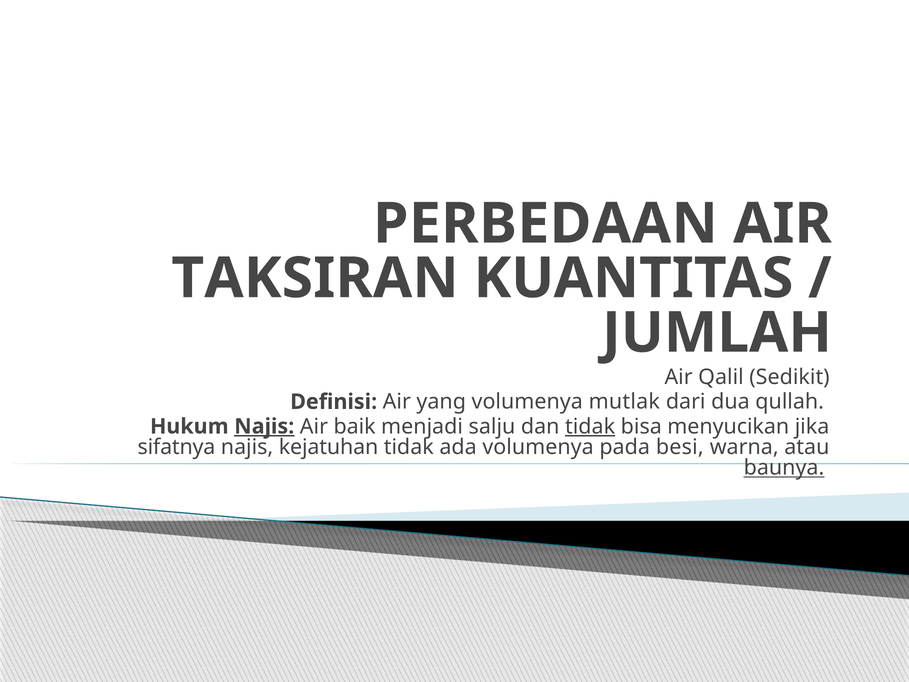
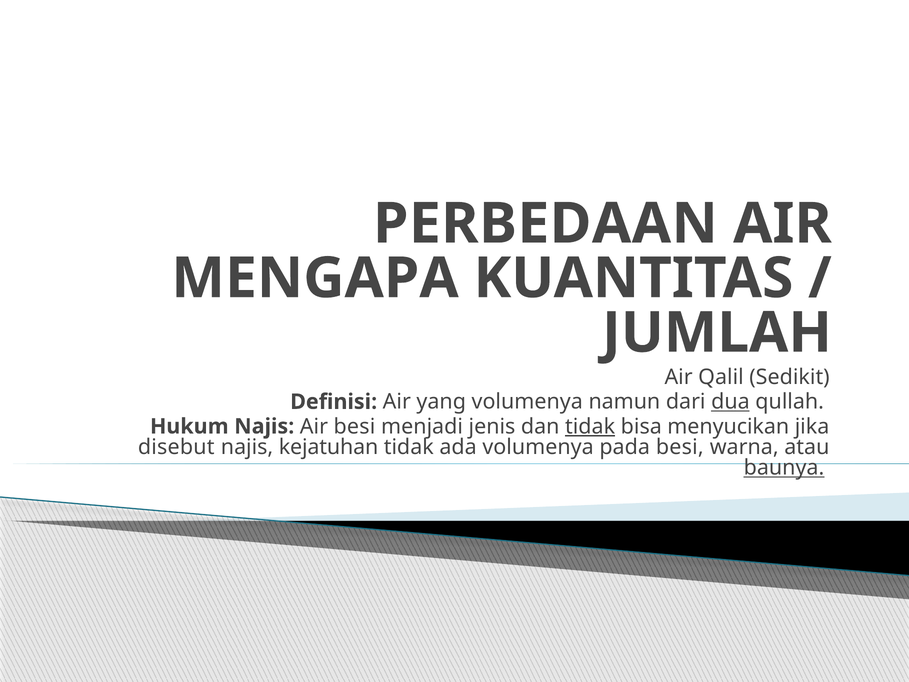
TAKSIRAN: TAKSIRAN -> MENGAPA
mutlak: mutlak -> namun
dua underline: none -> present
Najis at (264, 426) underline: present -> none
Air baik: baik -> besi
salju: salju -> jenis
sifatnya: sifatnya -> disebut
